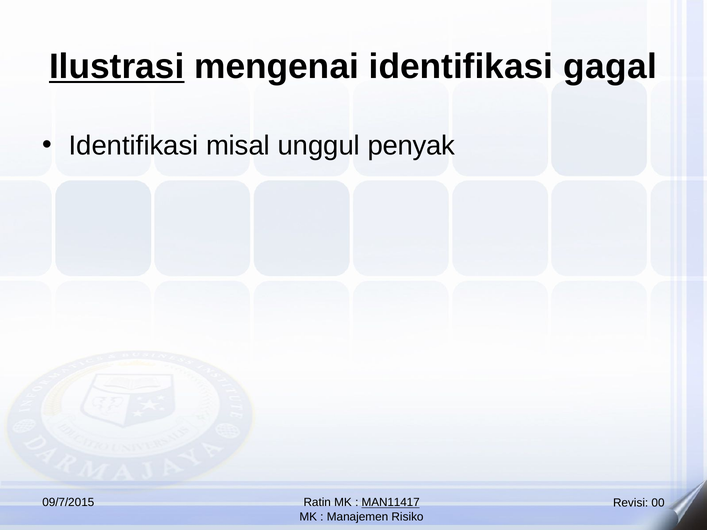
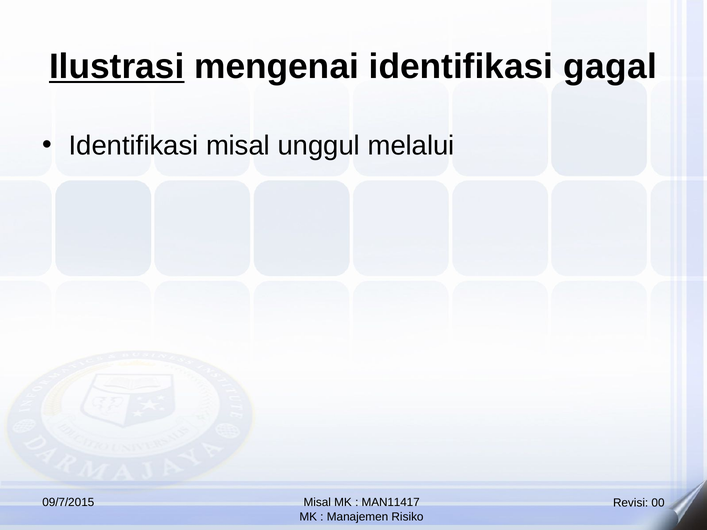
penyak: penyak -> melalui
09/7/2015 Ratin: Ratin -> Misal
MAN11417 underline: present -> none
